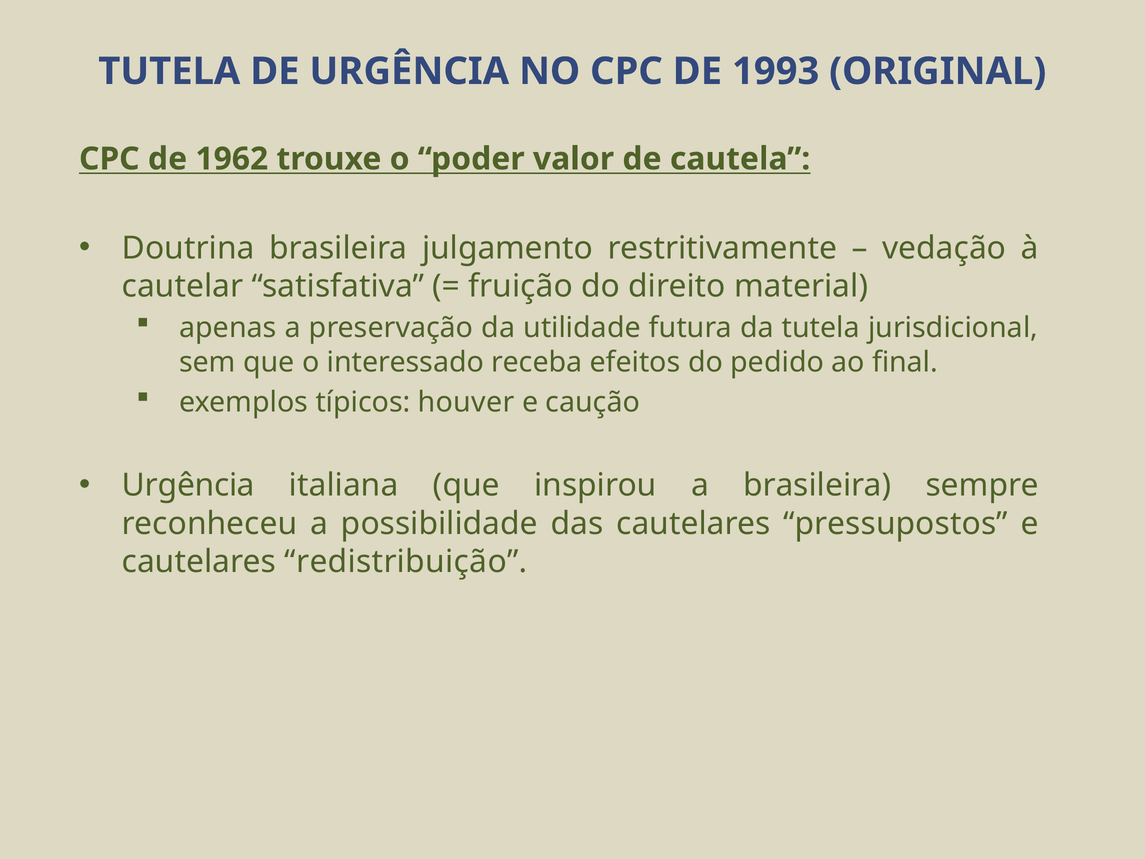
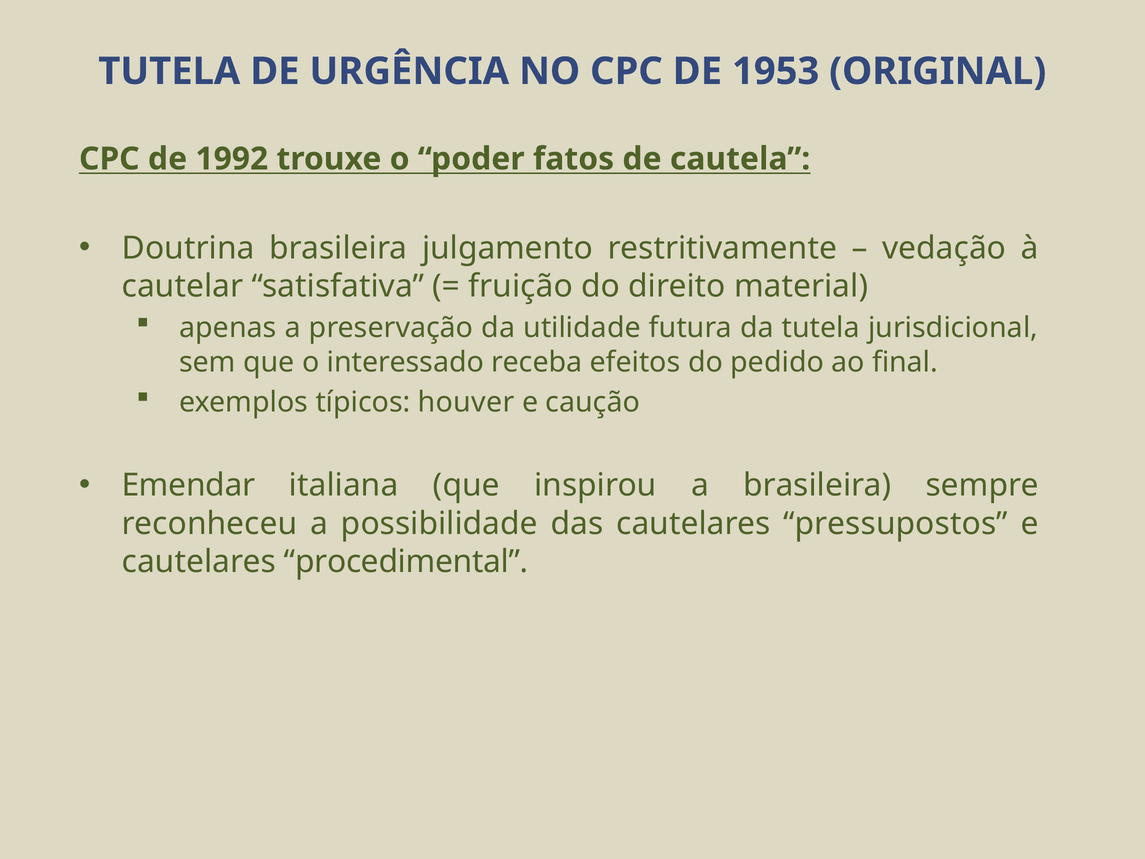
1993: 1993 -> 1953
1962: 1962 -> 1992
valor: valor -> fatos
Urgência at (188, 485): Urgência -> Emendar
redistribuição: redistribuição -> procedimental
